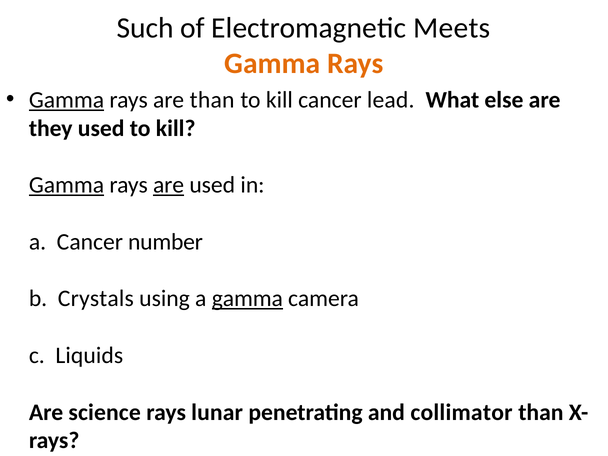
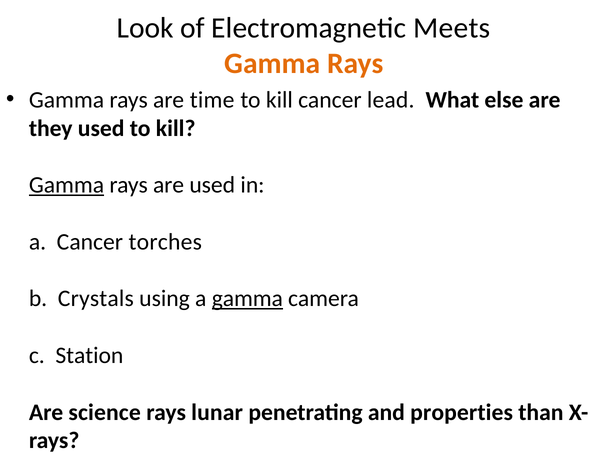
Such: Such -> Look
Gamma at (66, 100) underline: present -> none
are than: than -> time
are at (169, 185) underline: present -> none
number: number -> torches
Liquids: Liquids -> Station
collimator: collimator -> properties
